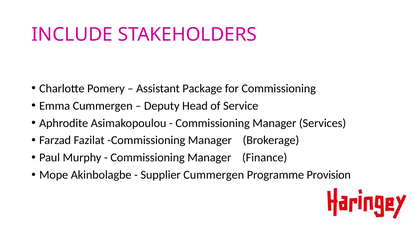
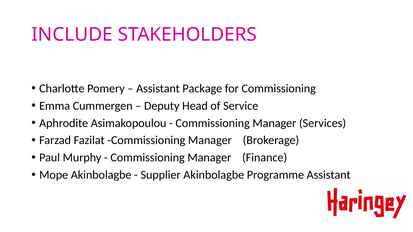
Supplier Cummergen: Cummergen -> Akinbolagbe
Programme Provision: Provision -> Assistant
